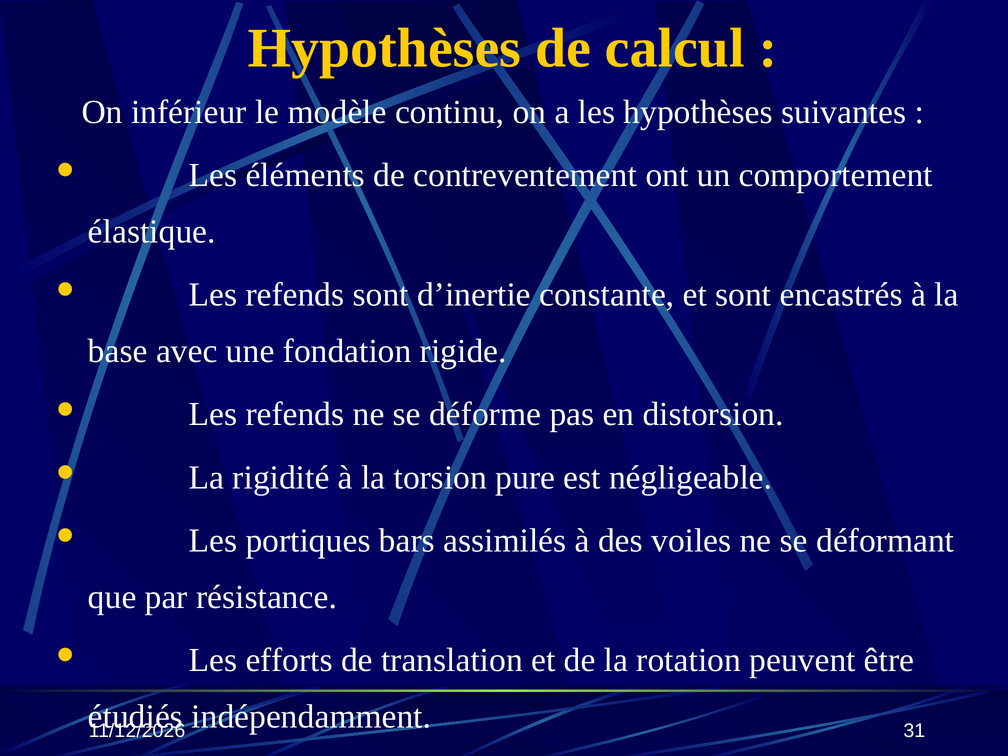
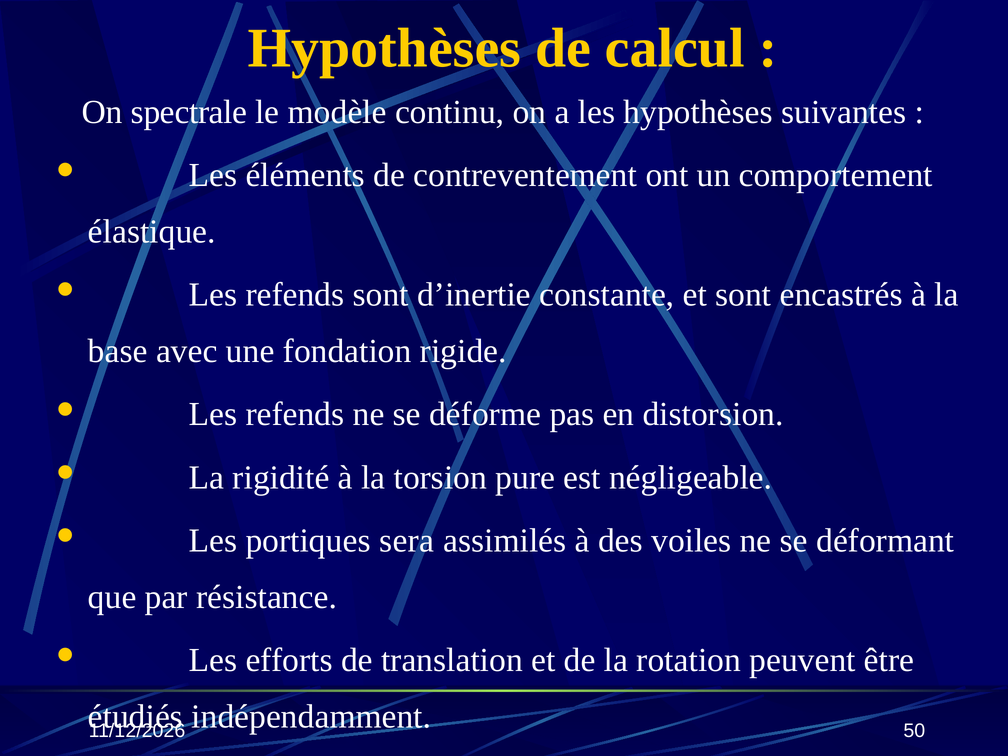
inférieur: inférieur -> spectrale
bars: bars -> sera
31: 31 -> 50
